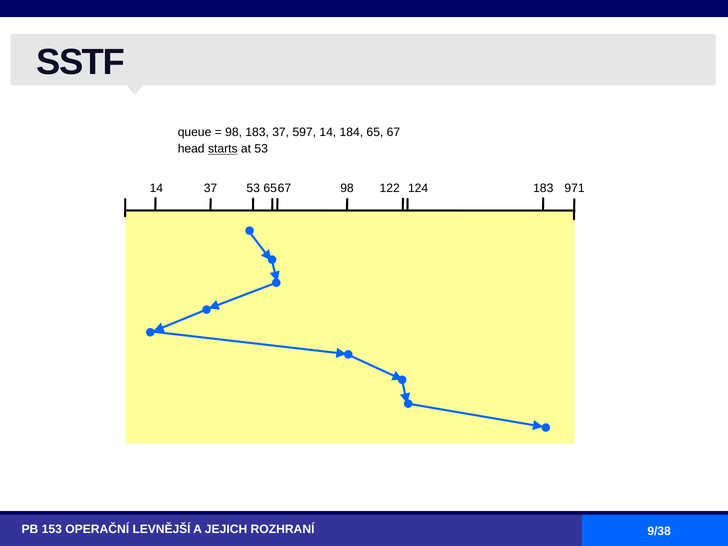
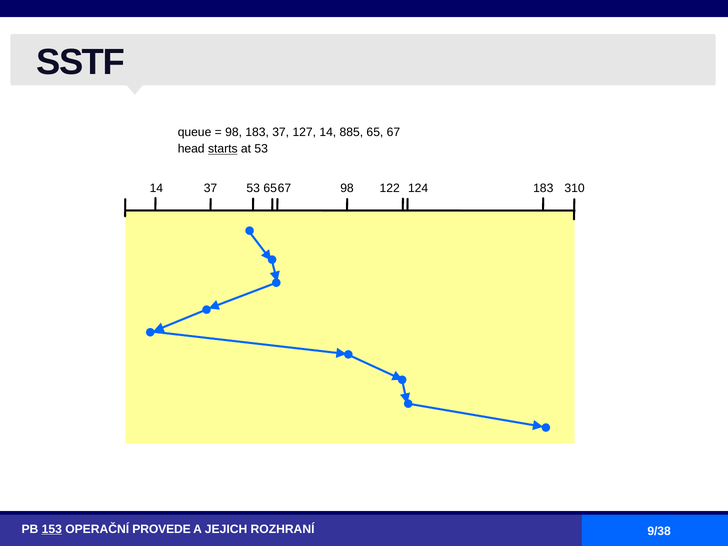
597: 597 -> 127
184: 184 -> 885
971: 971 -> 310
153 underline: none -> present
LEVNĚJŠÍ: LEVNĚJŠÍ -> PROVEDE
